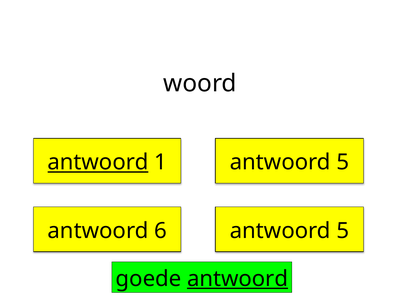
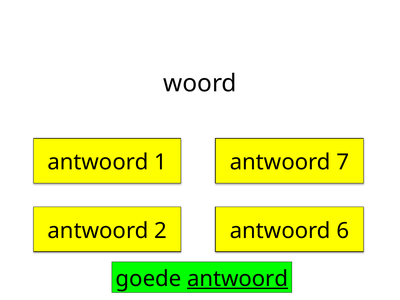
antwoord at (98, 162) underline: present -> none
1 antwoord 5: 5 -> 7
6: 6 -> 2
5 at (343, 231): 5 -> 6
